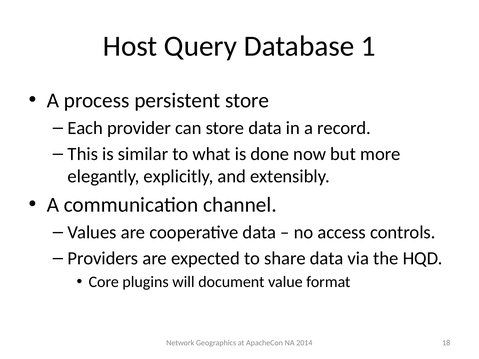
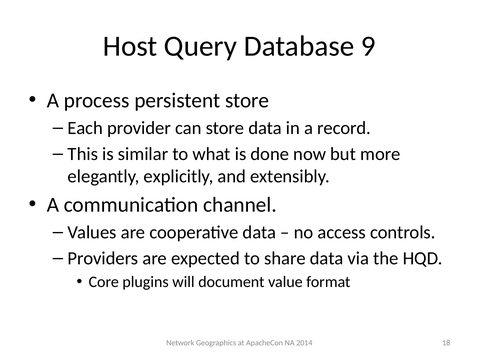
1: 1 -> 9
